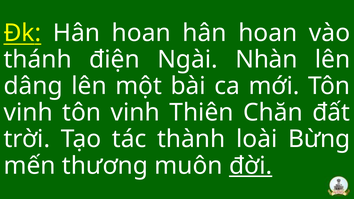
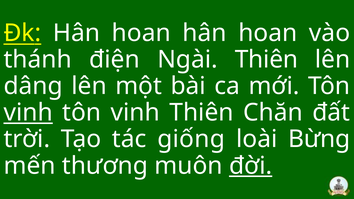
Ngài Nhàn: Nhàn -> Thiên
vinh at (28, 113) underline: none -> present
thành: thành -> giống
